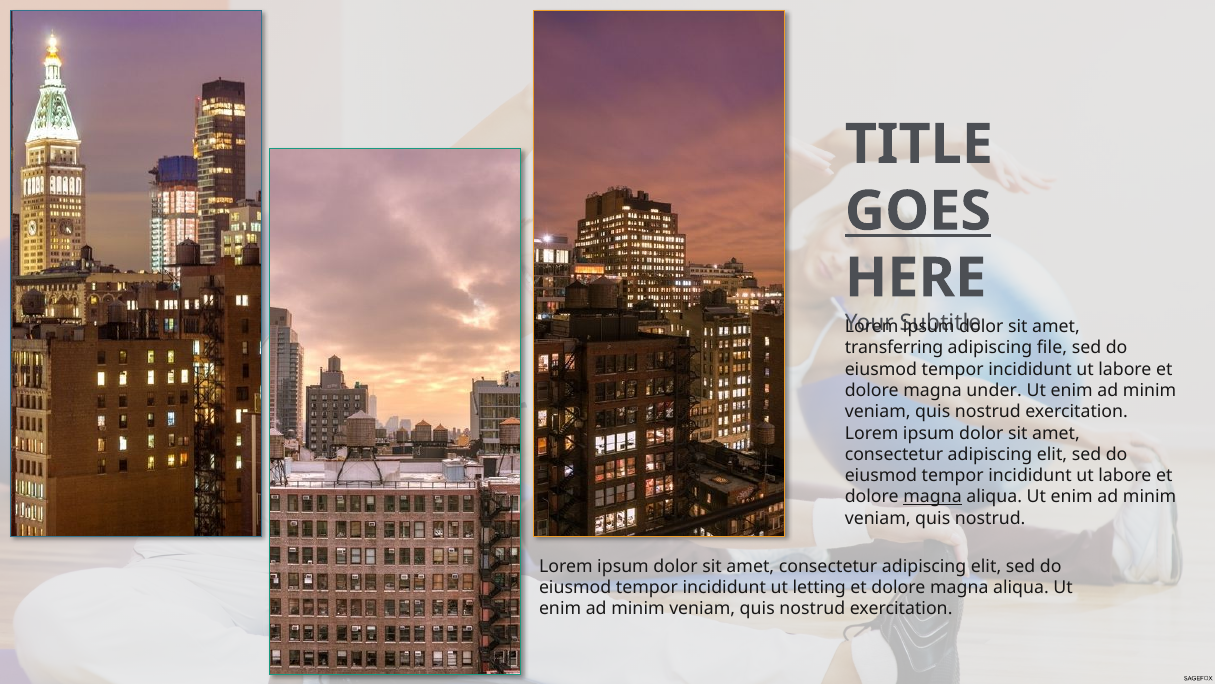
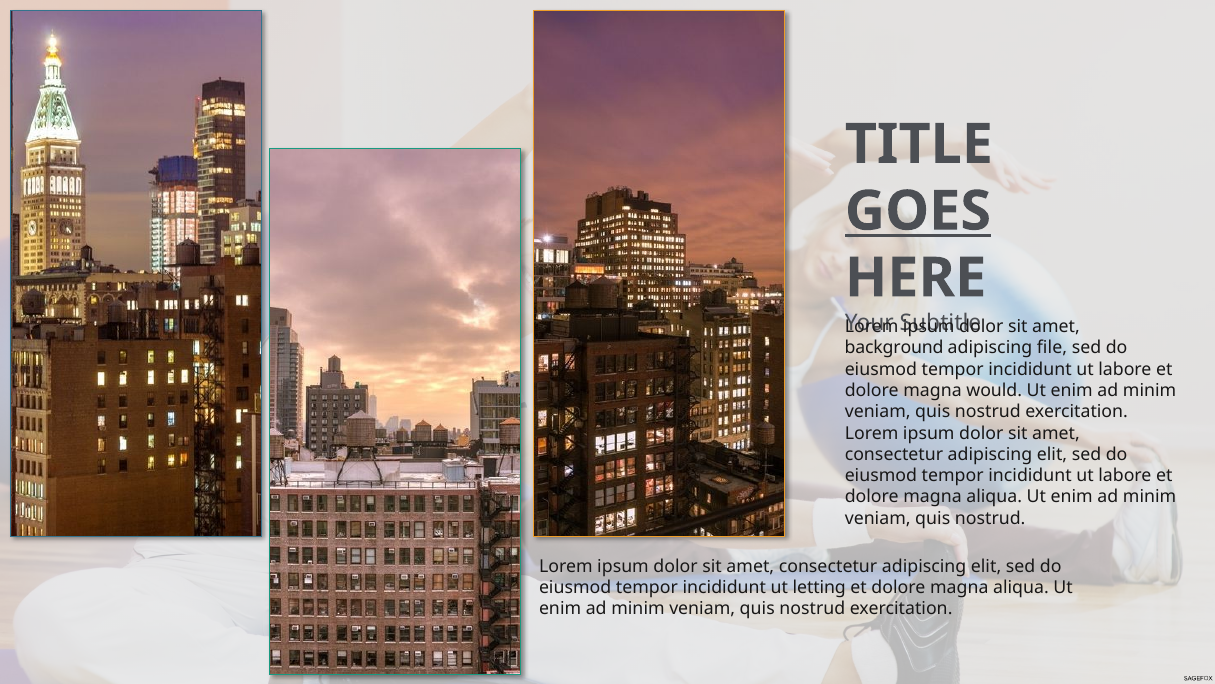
transferring: transferring -> background
under: under -> would
magna at (933, 497) underline: present -> none
